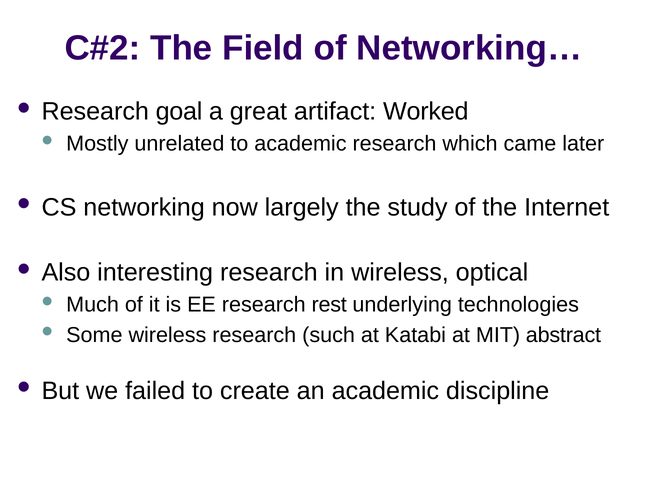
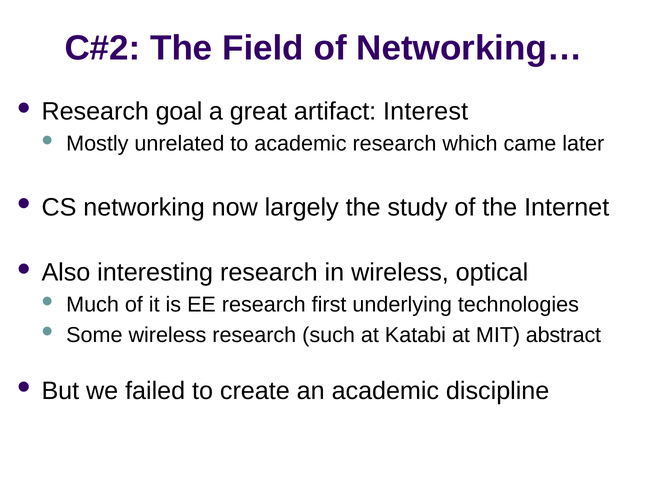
Worked: Worked -> Interest
rest: rest -> first
